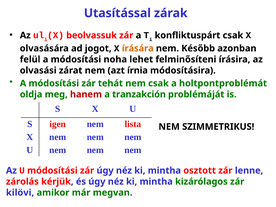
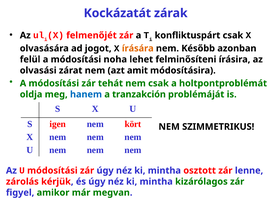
Utasítással: Utasítással -> Kockázatát
beolvassuk: beolvassuk -> felmenőjét
írnia: írnia -> amit
hanem colour: red -> blue
lista: lista -> kört
kilövi: kilövi -> figyel
